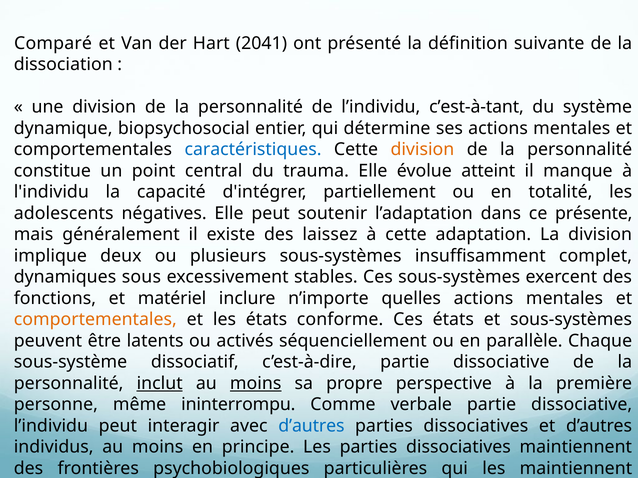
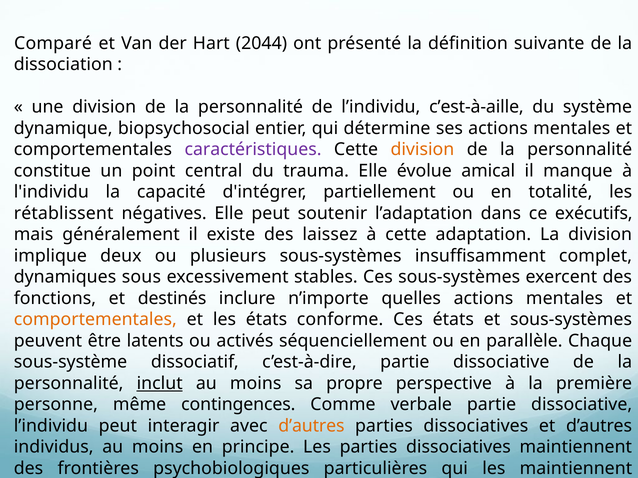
2041: 2041 -> 2044
c’est-à-tant: c’est-à-tant -> c’est-à-aille
caractéristiques colour: blue -> purple
atteint: atteint -> amical
adolescents: adolescents -> rétablissent
présente: présente -> exécutifs
matériel: matériel -> destinés
moins at (256, 384) underline: present -> none
ininterrompu: ininterrompu -> contingences
d’autres at (311, 426) colour: blue -> orange
